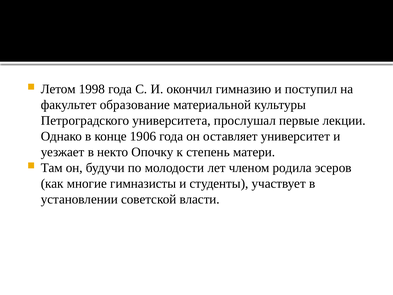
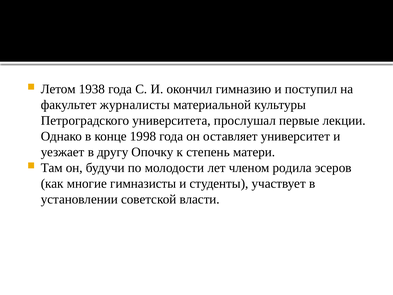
1998: 1998 -> 1938
образование: образование -> журналисты
1906: 1906 -> 1998
некто: некто -> другу
